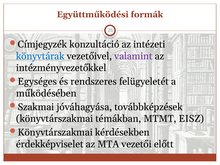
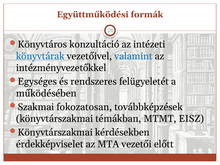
Címjegyzék: Címjegyzék -> Könyvtáros
valamint colour: purple -> blue
jóváhagyása: jóváhagyása -> fokozatosan
